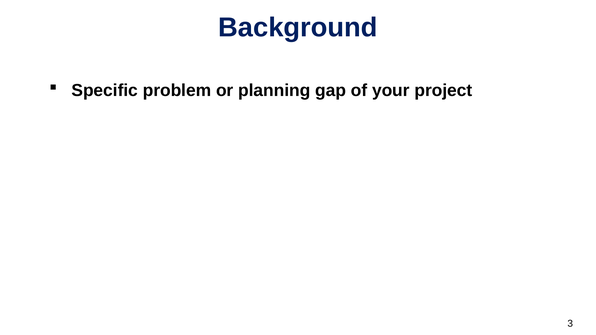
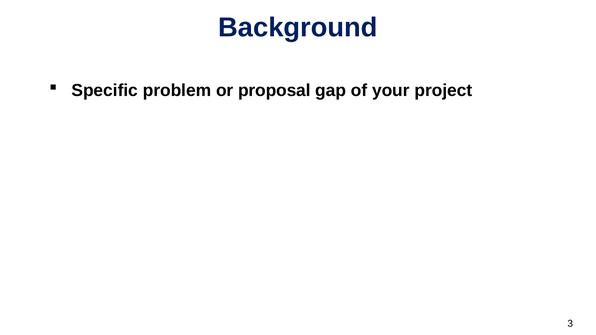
planning: planning -> proposal
